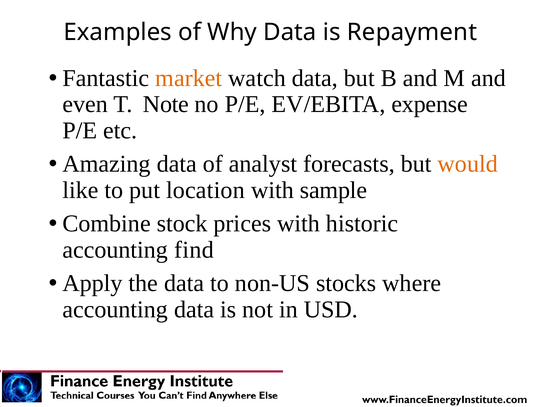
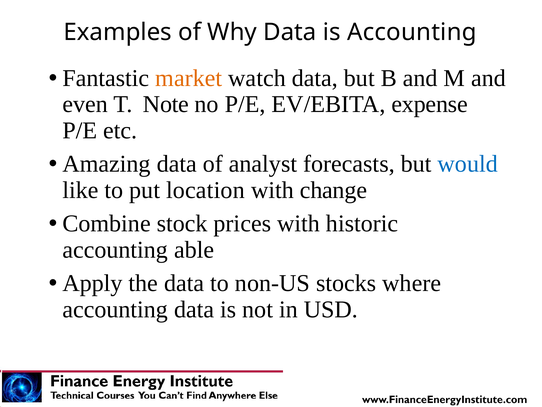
is Repayment: Repayment -> Accounting
would colour: orange -> blue
sample: sample -> change
find: find -> able
